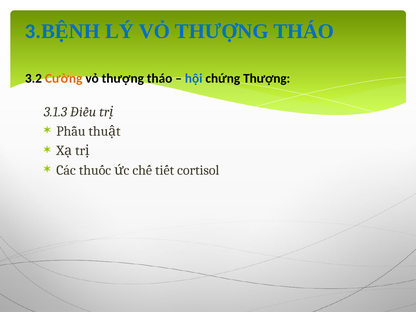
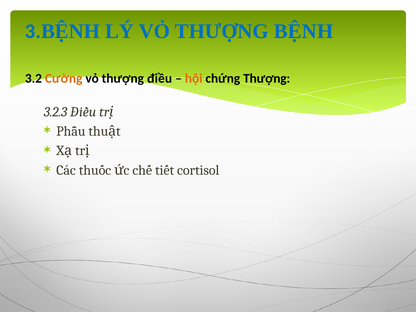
LÝ VỎ THƯỢNG THÁO: THÁO -> BỆNH
tháo at (160, 78): tháo -> điều
hội colour: blue -> orange
3.1.3: 3.1.3 -> 3.2.3
